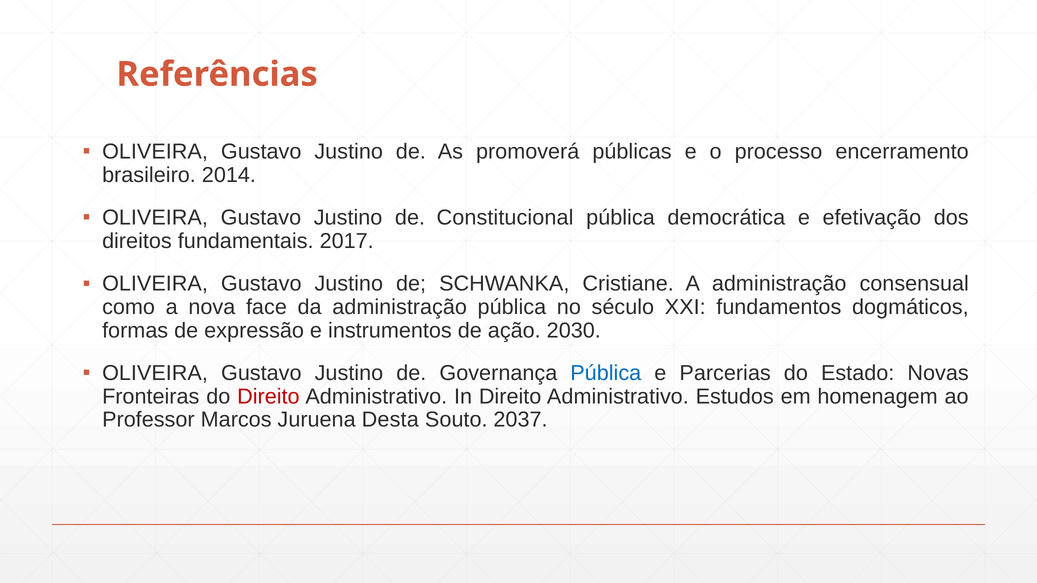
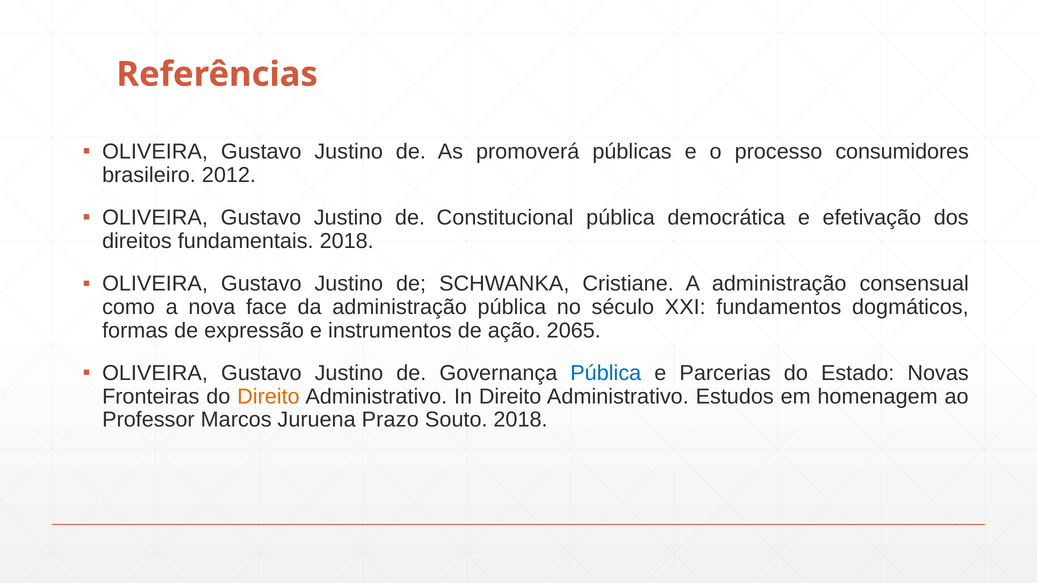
encerramento: encerramento -> consumidores
2014: 2014 -> 2012
fundamentais 2017: 2017 -> 2018
2030: 2030 -> 2065
Direito at (268, 397) colour: red -> orange
Desta: Desta -> Prazo
Souto 2037: 2037 -> 2018
